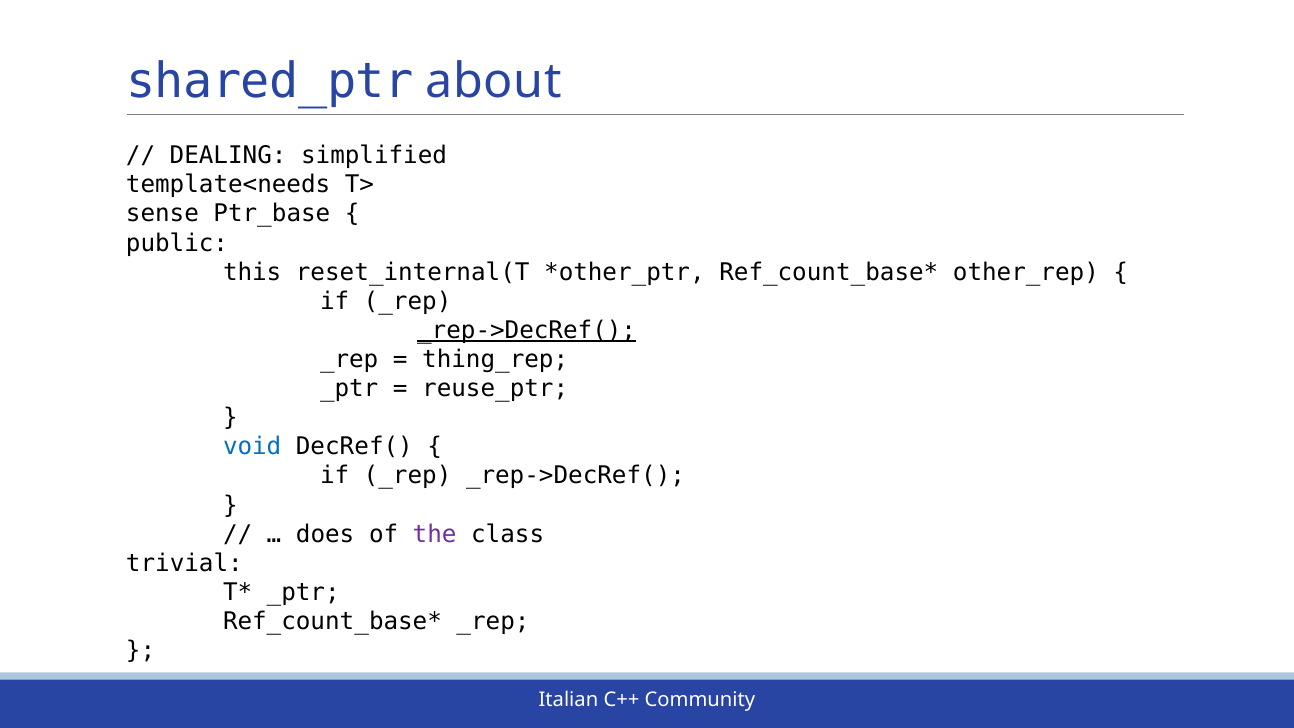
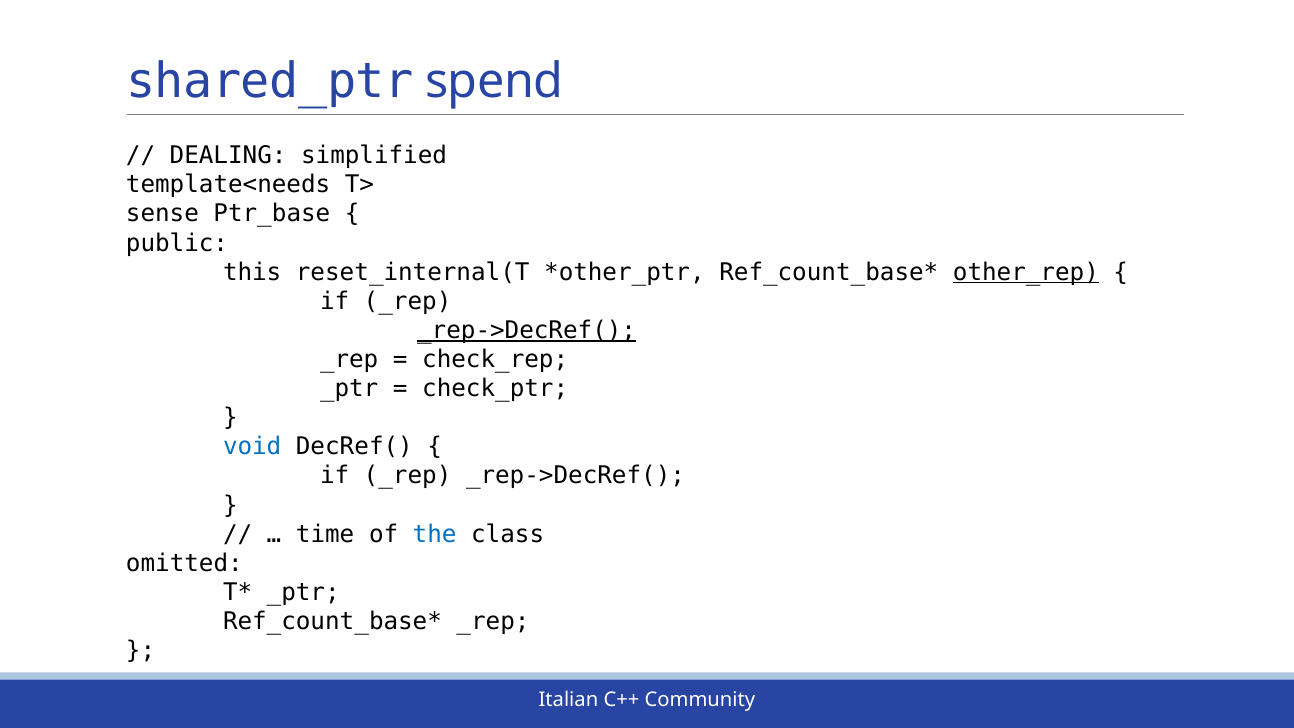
about: about -> spend
other_rep underline: none -> present
thing_rep: thing_rep -> check_rep
reuse_ptr: reuse_ptr -> check_ptr
does: does -> time
the colour: purple -> blue
trivial: trivial -> omitted
